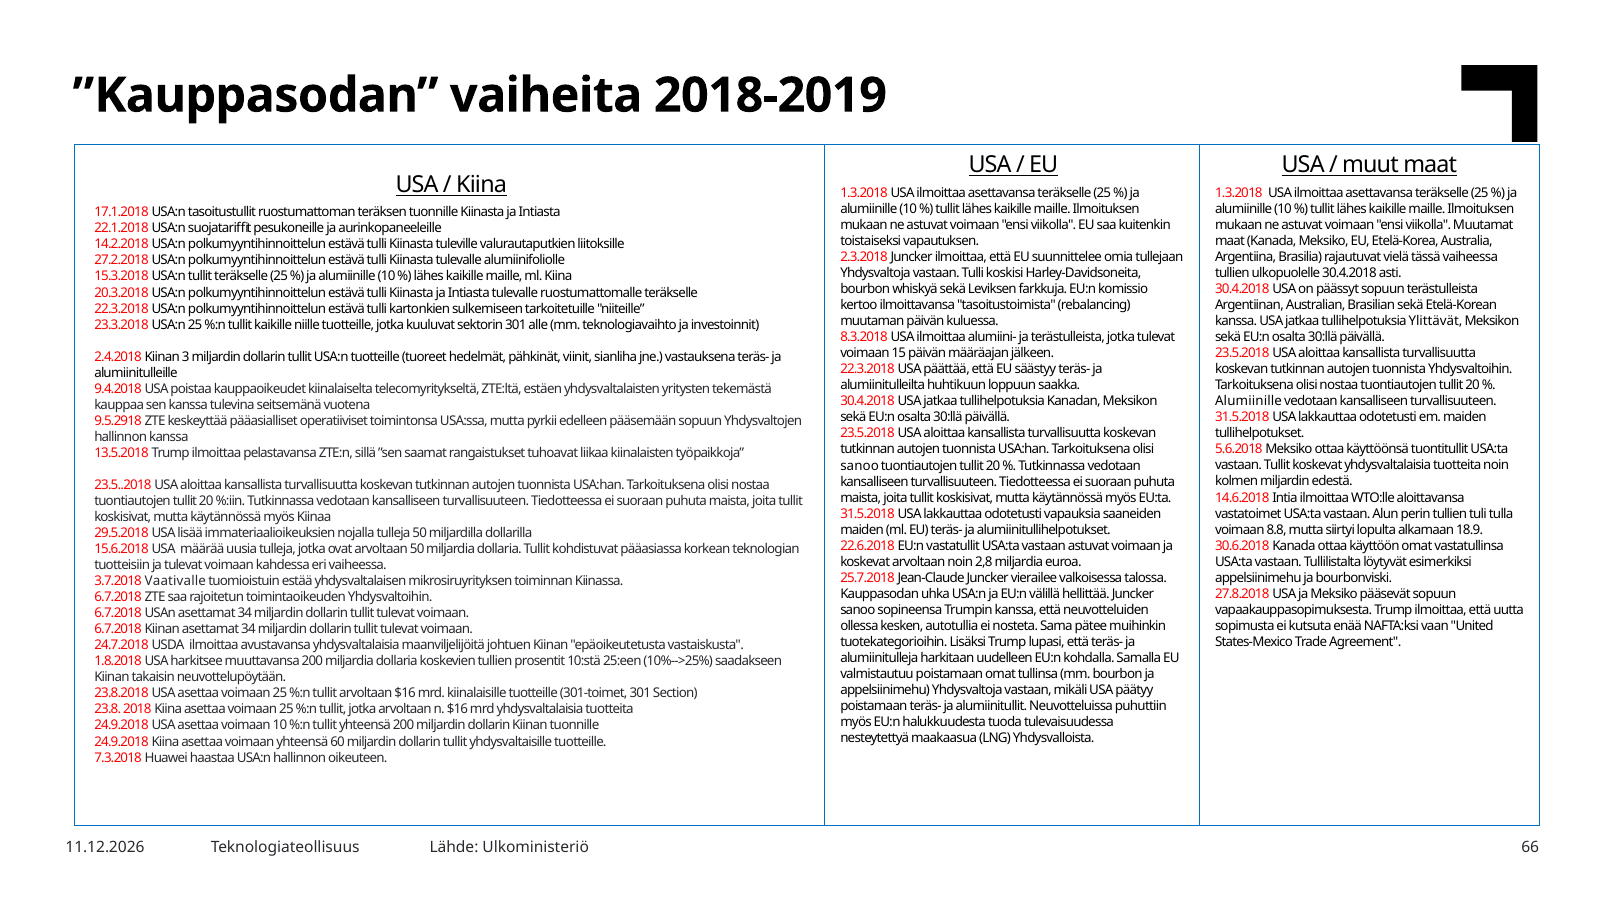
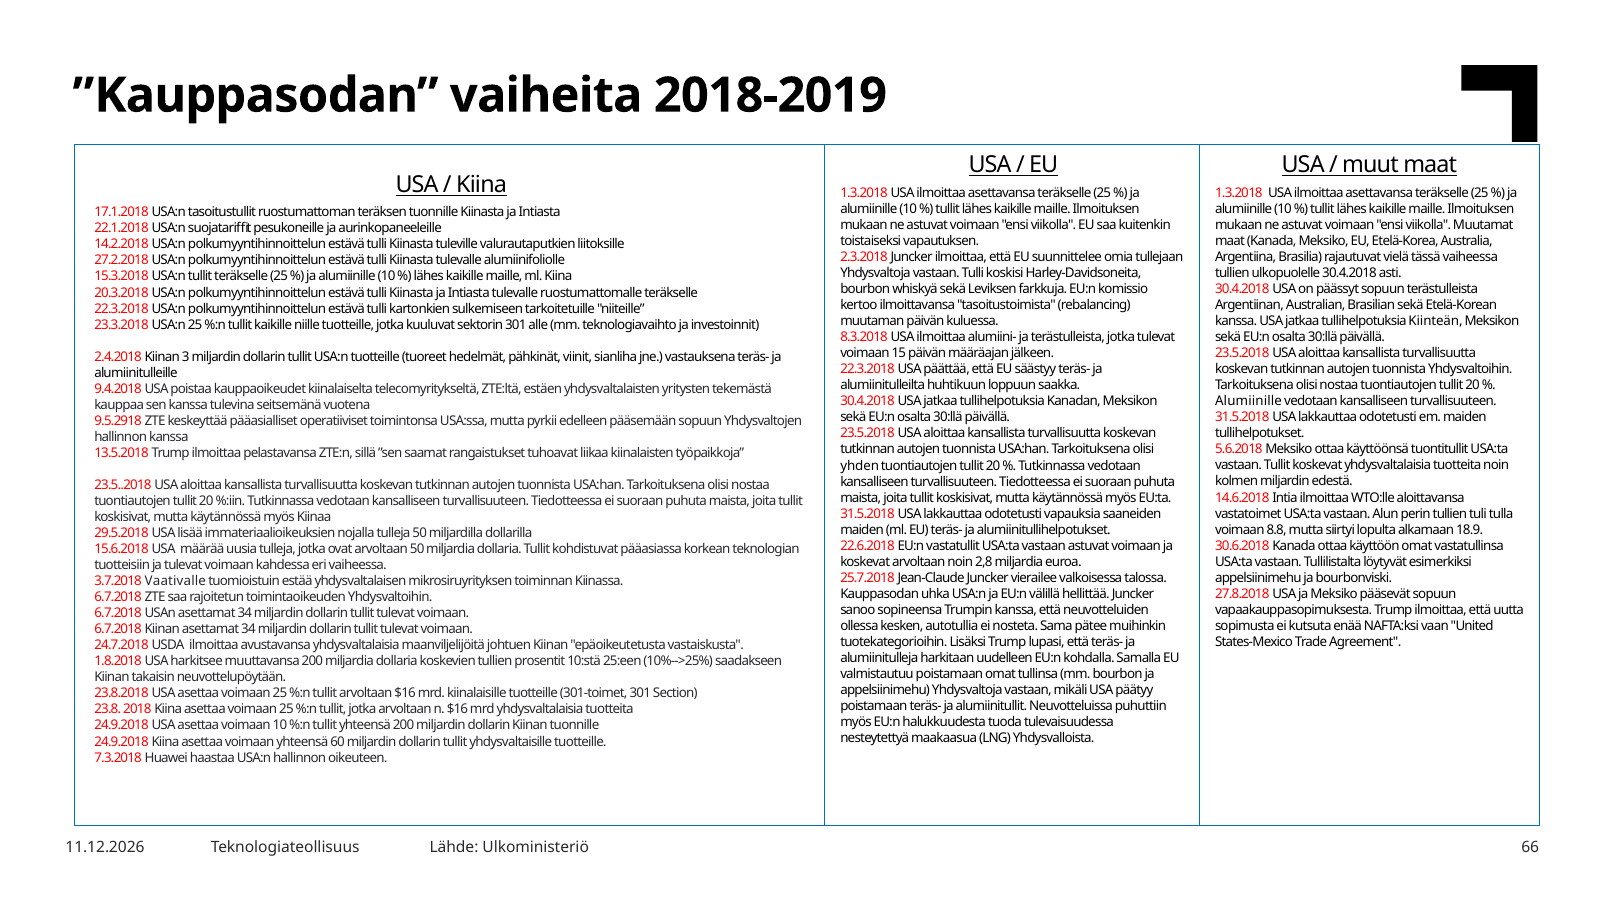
Ylittävät: Ylittävät -> Kiinteän
sanoo at (860, 465): sanoo -> yhden
